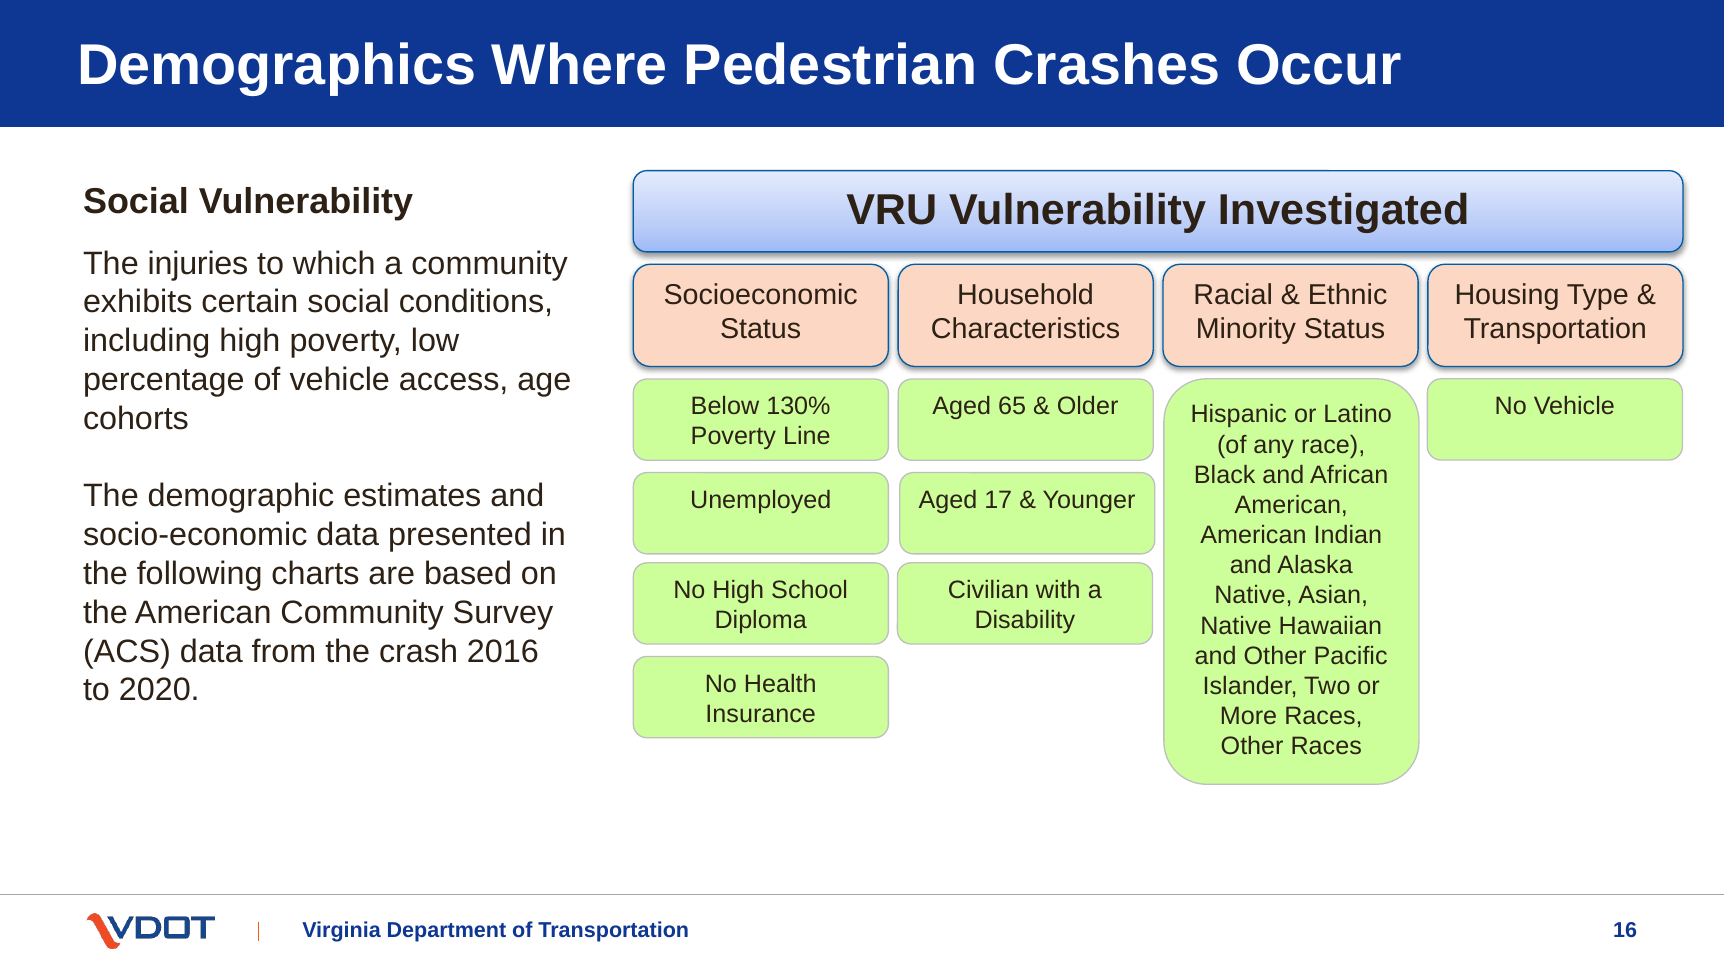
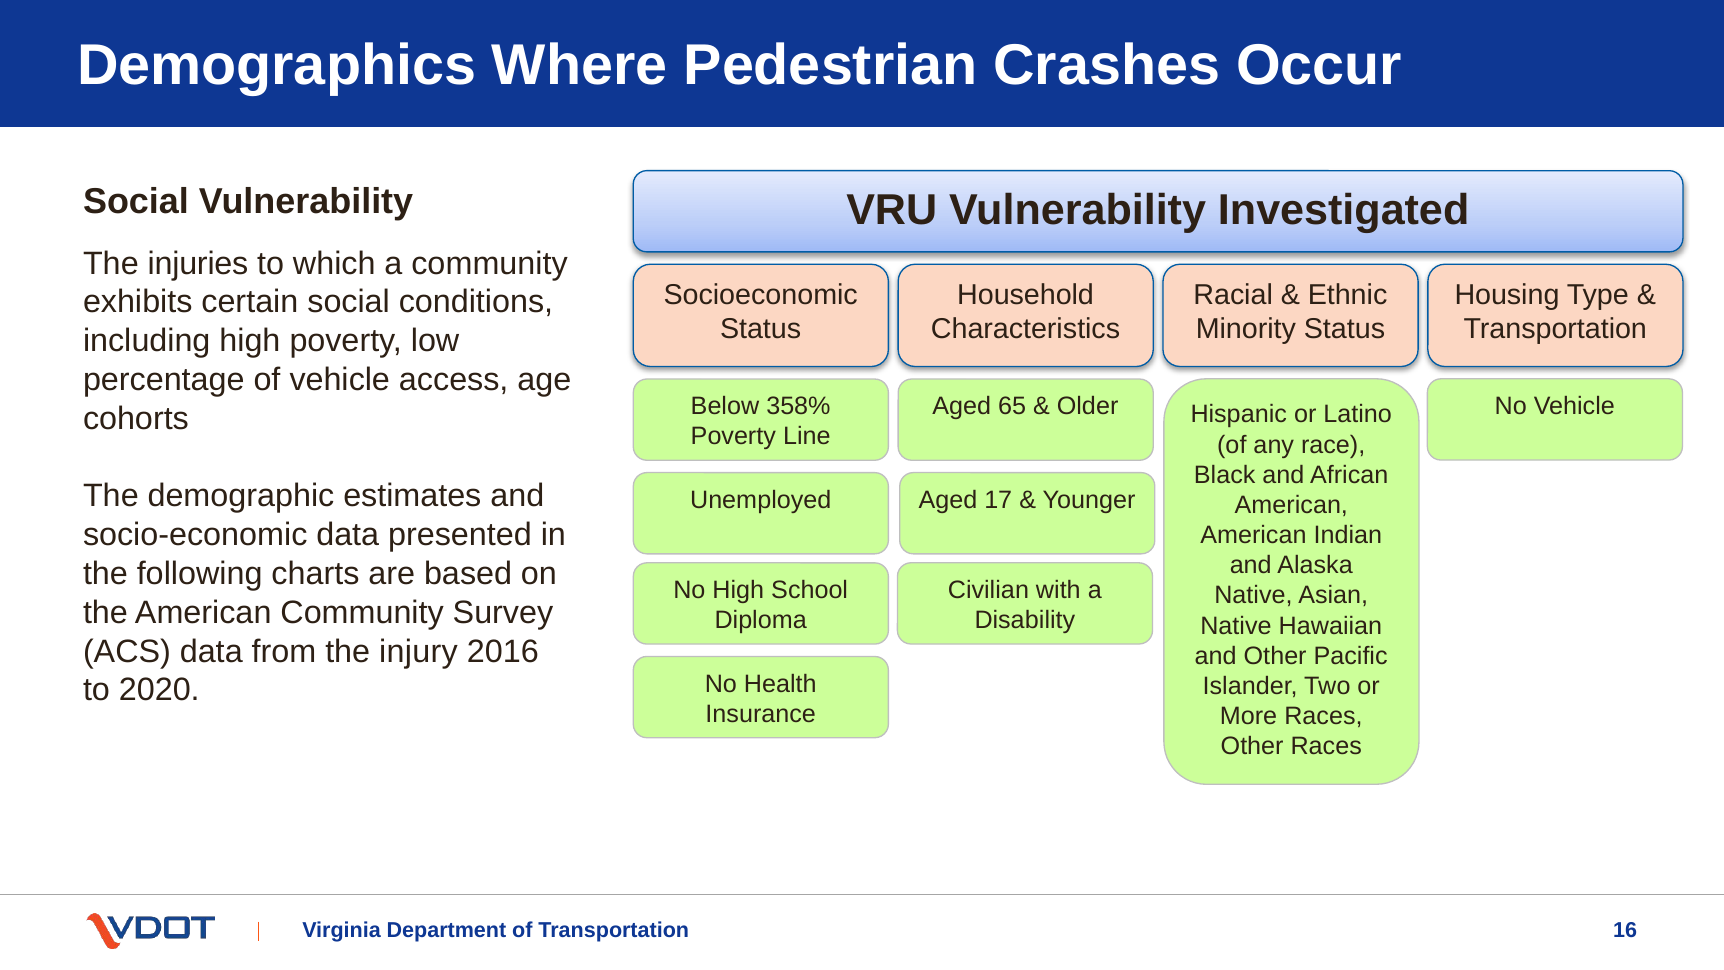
130%: 130% -> 358%
crash: crash -> injury
